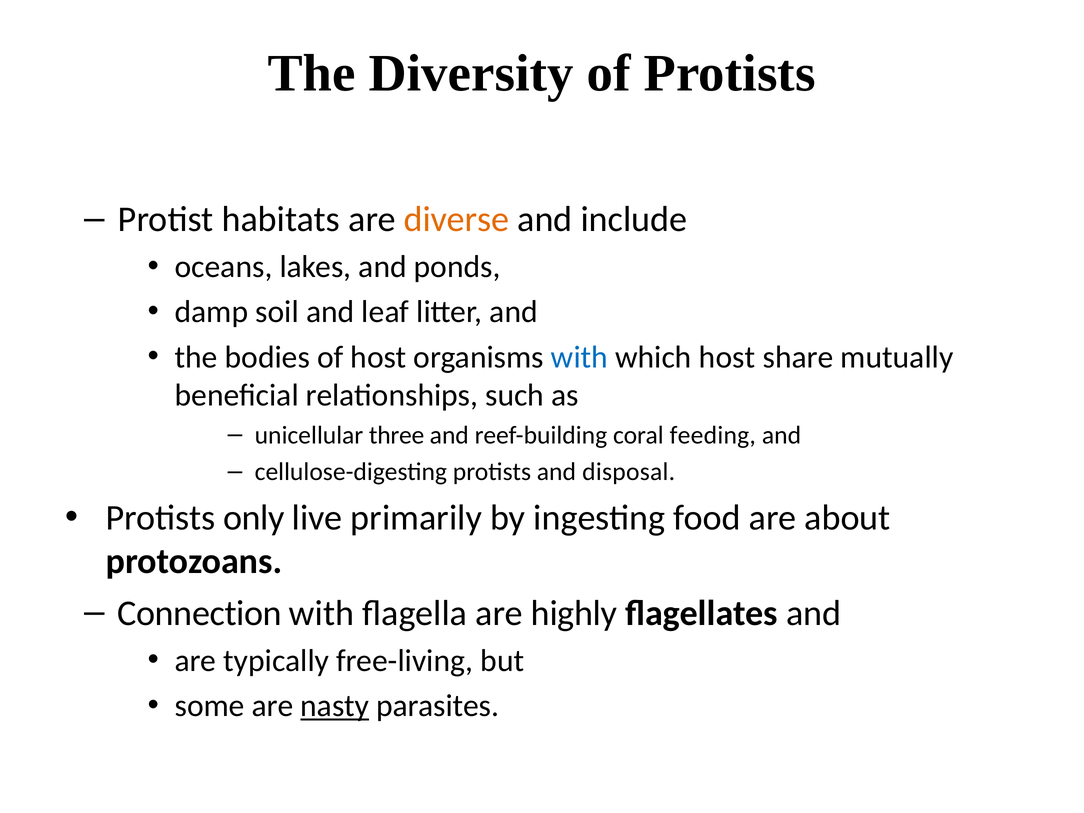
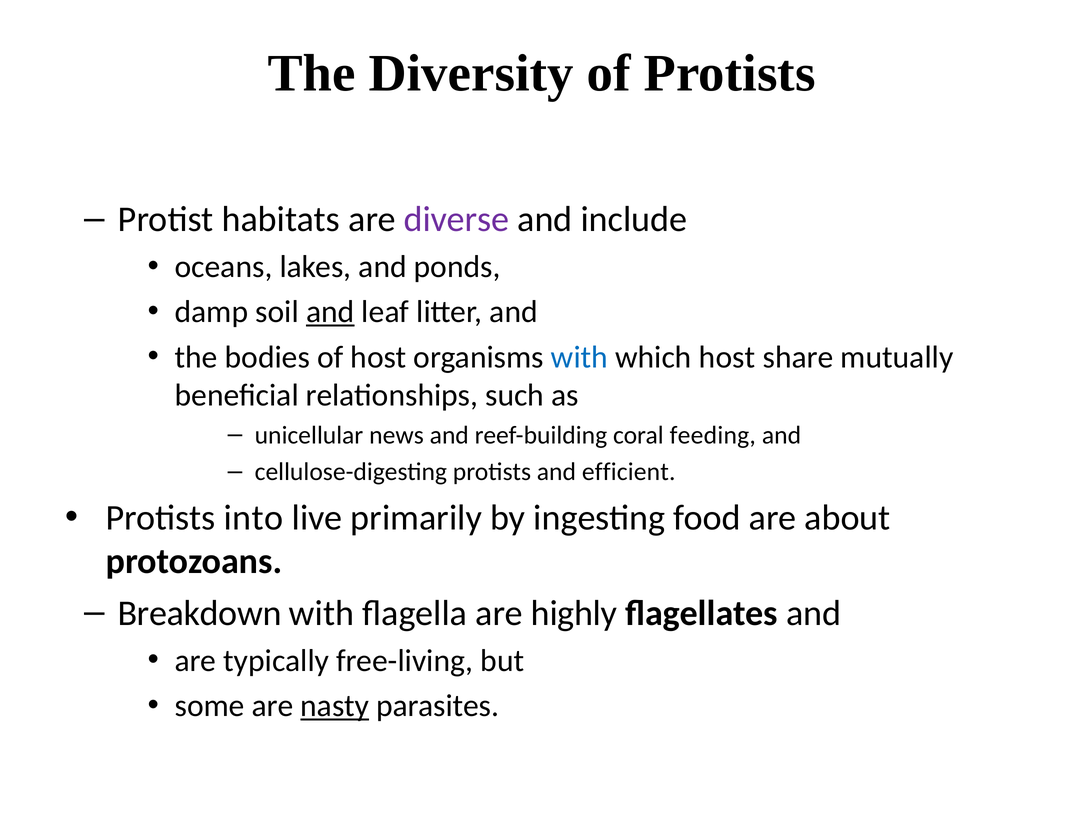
diverse colour: orange -> purple
and at (330, 312) underline: none -> present
three: three -> news
disposal: disposal -> efficient
only: only -> into
Connection: Connection -> Breakdown
